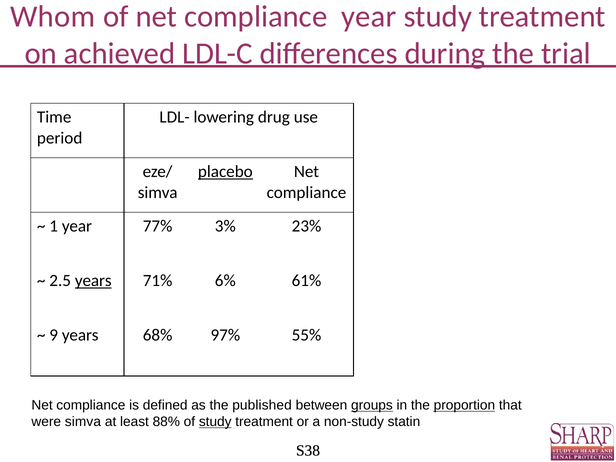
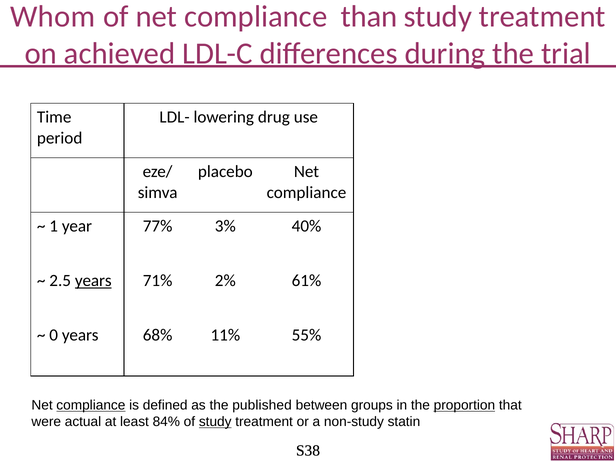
compliance year: year -> than
placebo underline: present -> none
23%: 23% -> 40%
6%: 6% -> 2%
9: 9 -> 0
97%: 97% -> 11%
compliance at (91, 405) underline: none -> present
groups underline: present -> none
were simva: simva -> actual
88%: 88% -> 84%
